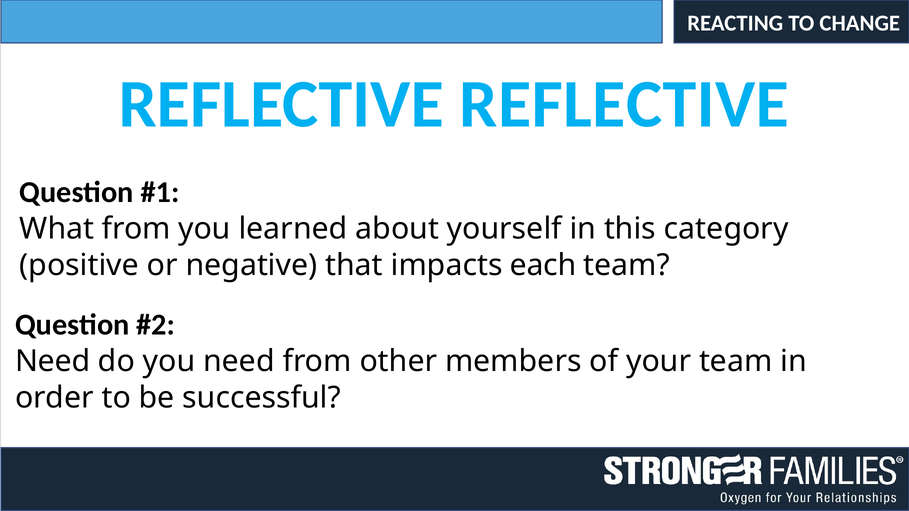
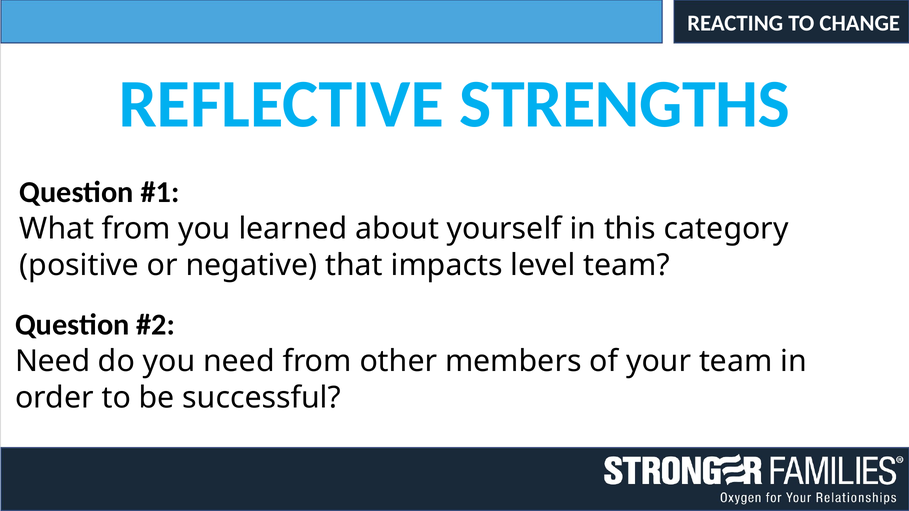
REFLECTIVE REFLECTIVE: REFLECTIVE -> STRENGTHS
each: each -> level
